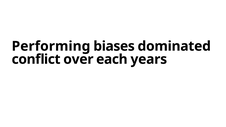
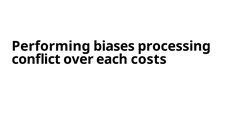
dominated: dominated -> processing
years: years -> costs
